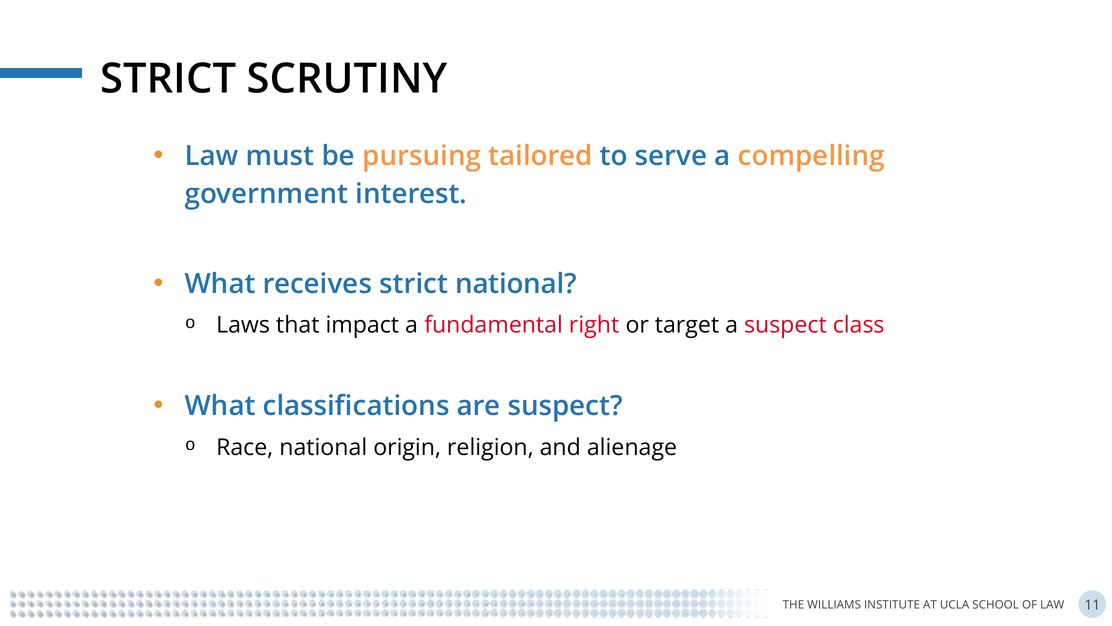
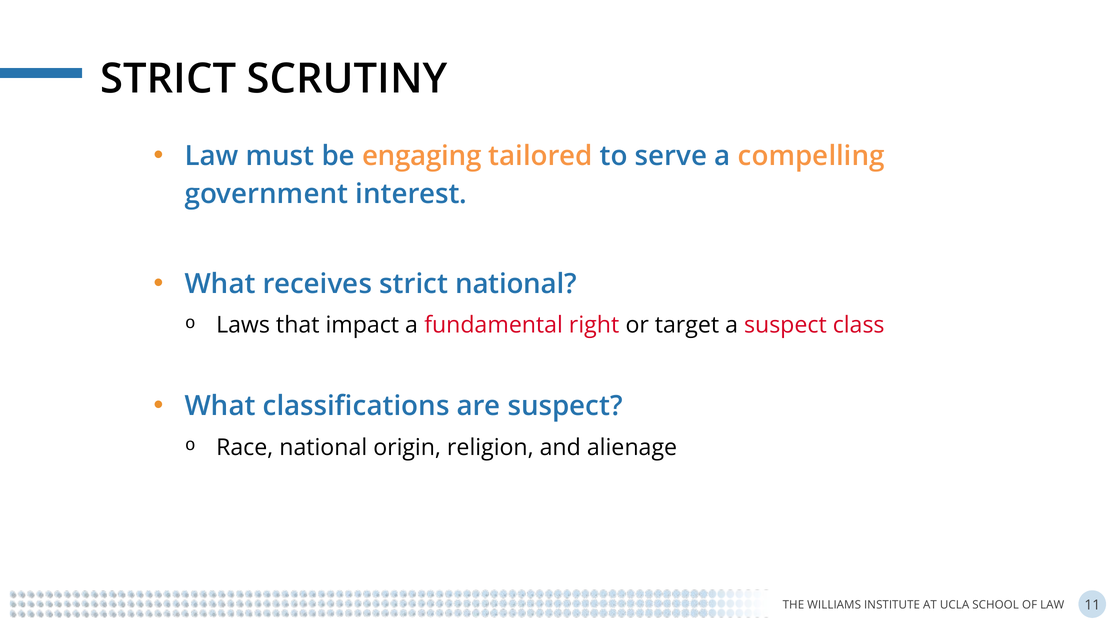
pursuing: pursuing -> engaging
